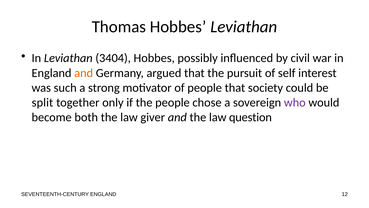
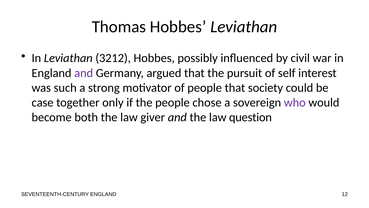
3404: 3404 -> 3212
and at (84, 73) colour: orange -> purple
split: split -> case
